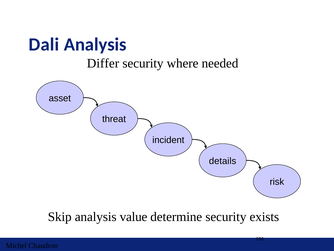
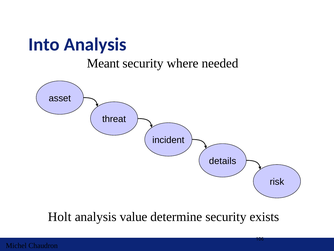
Dali: Dali -> Into
Differ: Differ -> Meant
Skip: Skip -> Holt
